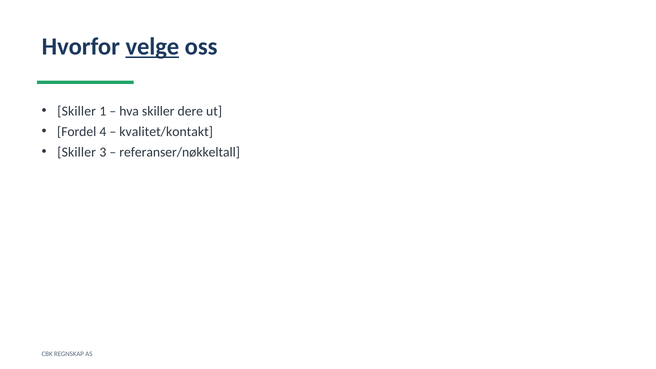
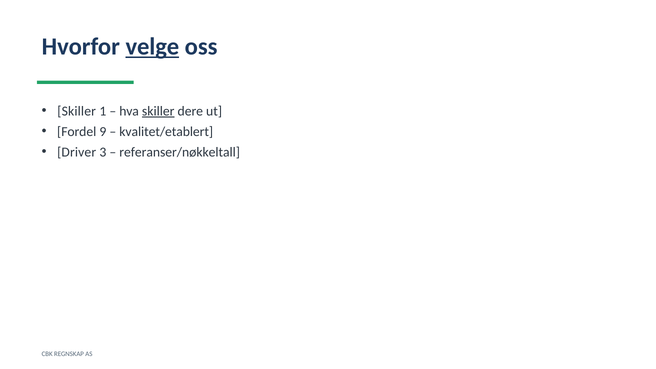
skiller at (158, 111) underline: none -> present
4: 4 -> 9
kvalitet/kontakt: kvalitet/kontakt -> kvalitet/etablert
Skiller at (77, 152): Skiller -> Driver
